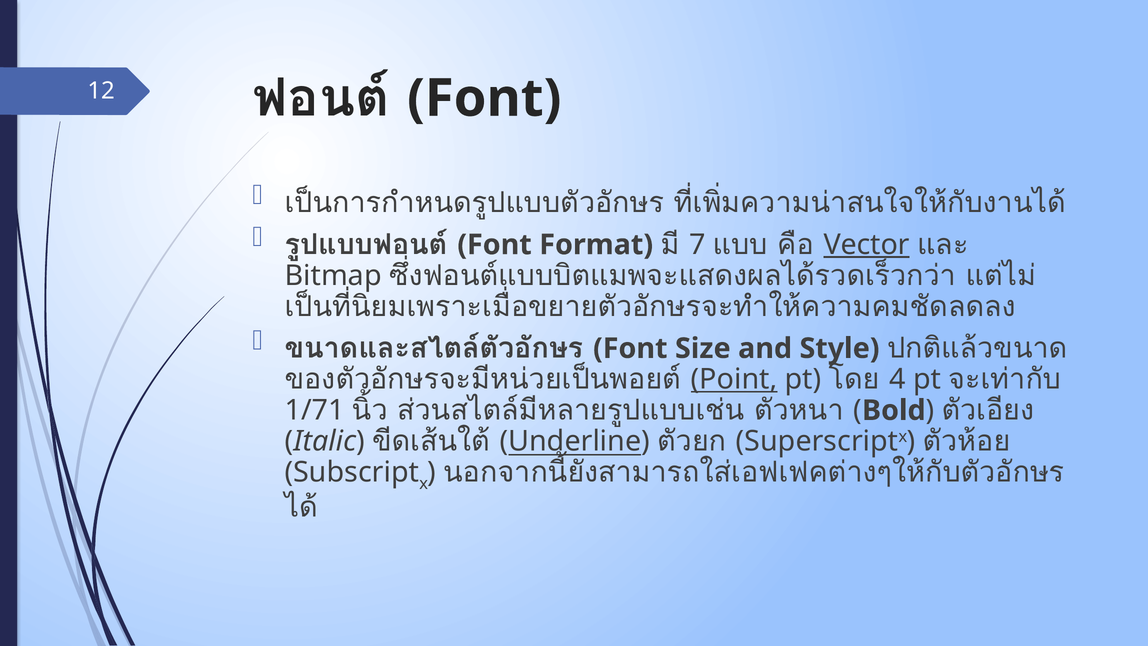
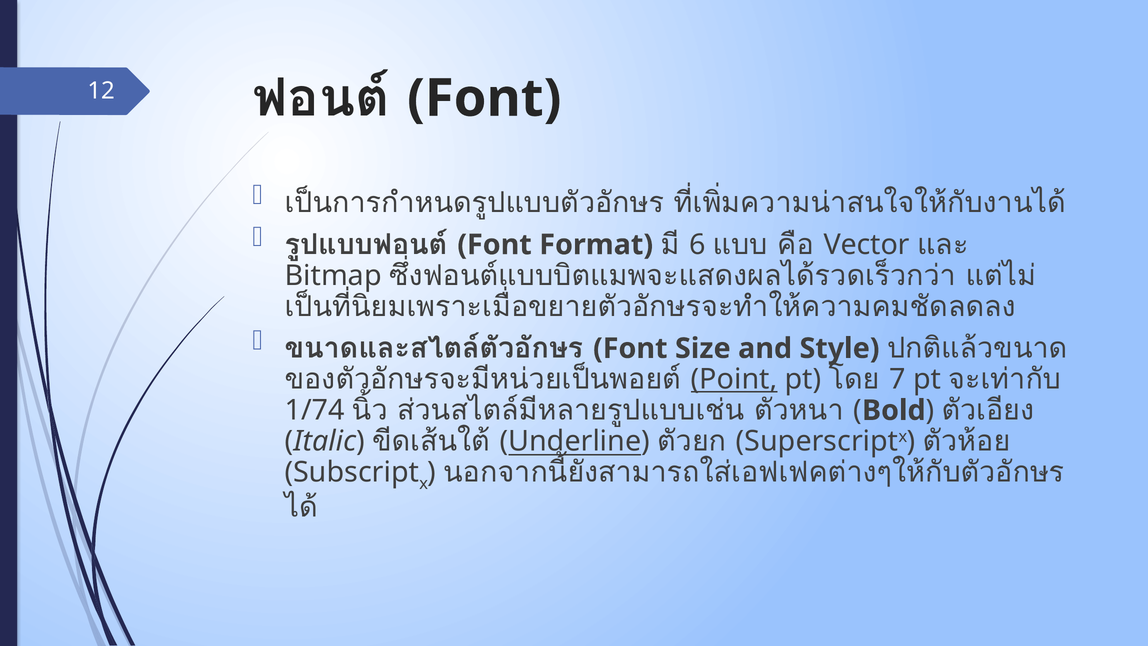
7: 7 -> 6
Vector underline: present -> none
4: 4 -> 7
1/71: 1/71 -> 1/74
